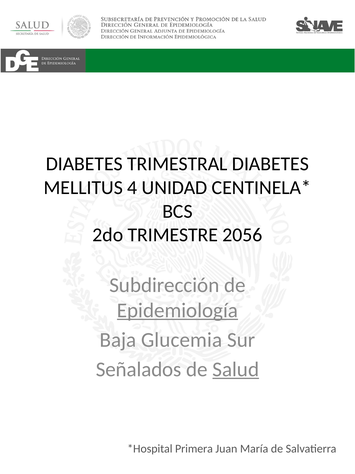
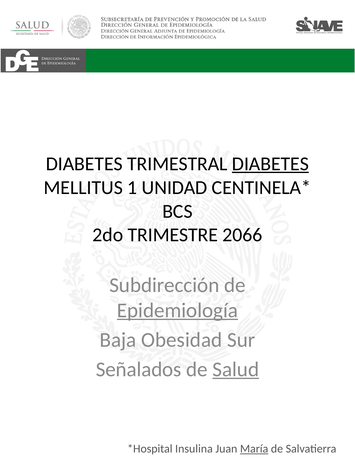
DIABETES at (270, 164) underline: none -> present
4: 4 -> 1
2056: 2056 -> 2066
Glucemia: Glucemia -> Obesidad
Primera: Primera -> Insulina
María underline: none -> present
